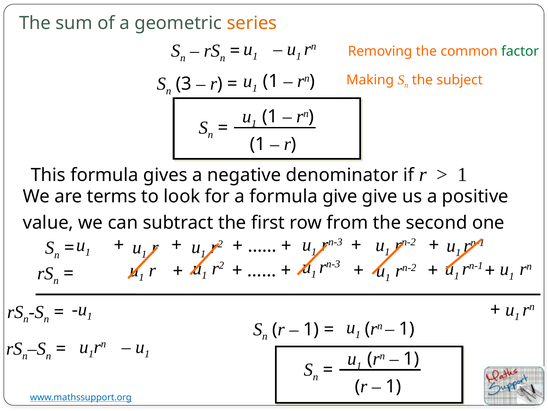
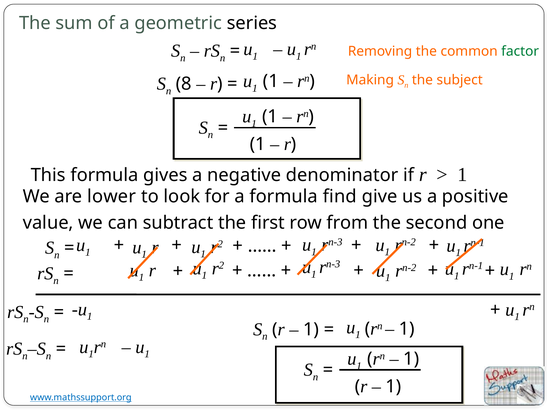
series colour: orange -> black
3: 3 -> 8
terms: terms -> lower
formula give: give -> find
